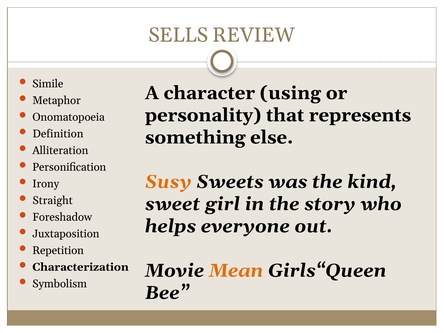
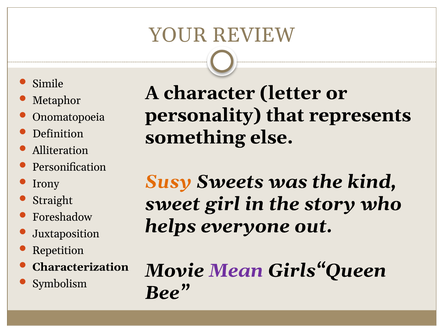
SELLS: SELLS -> YOUR
using: using -> letter
Mean colour: orange -> purple
